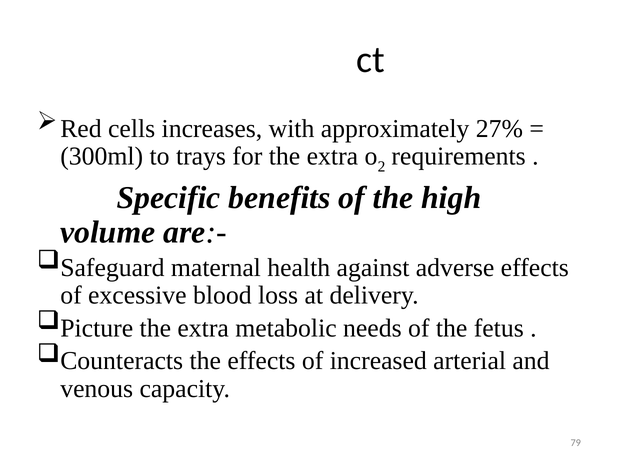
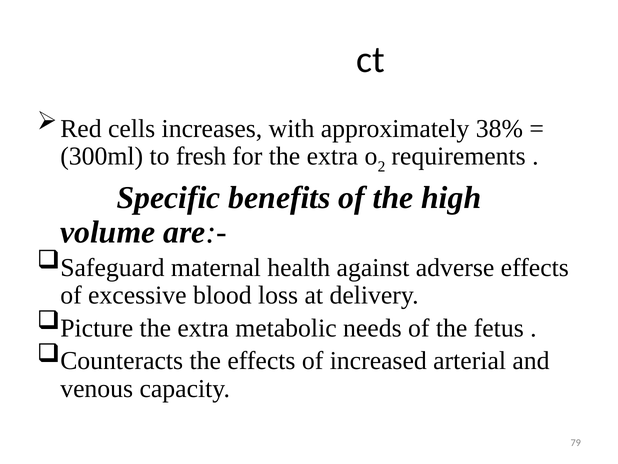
27%: 27% -> 38%
trays: trays -> fresh
